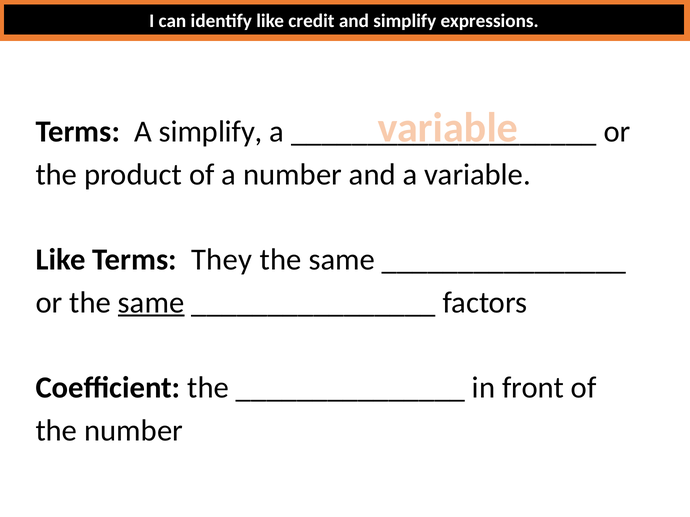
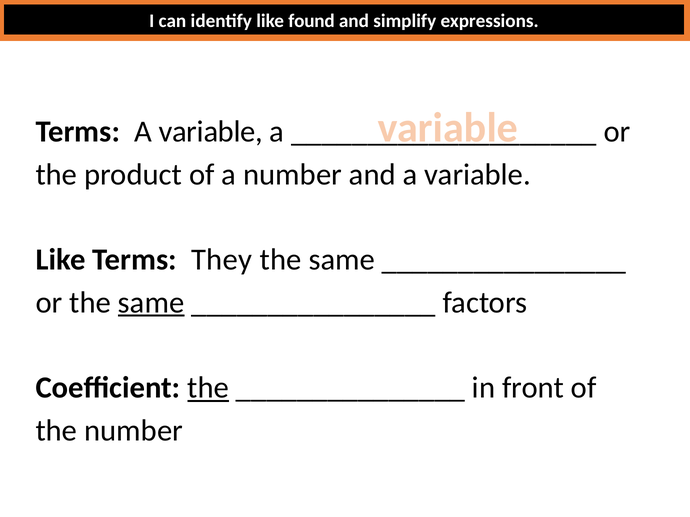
credit: credit -> found
Terms A simplify: simplify -> variable
the at (208, 388) underline: none -> present
